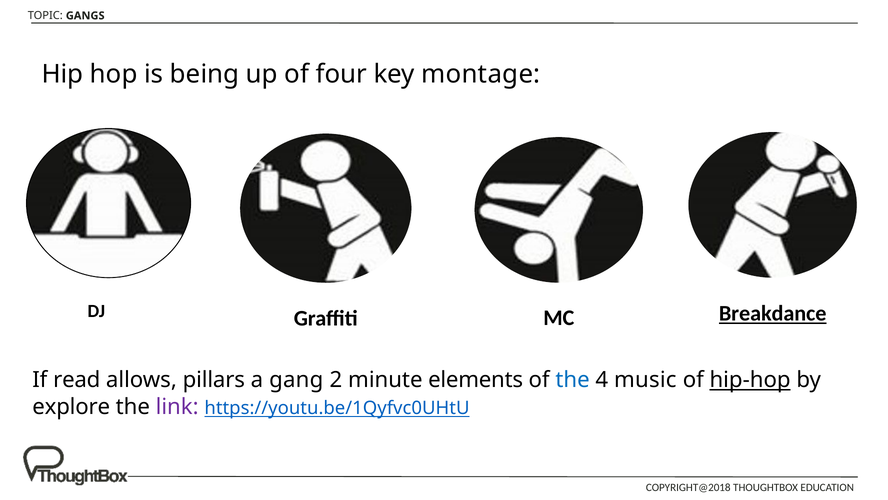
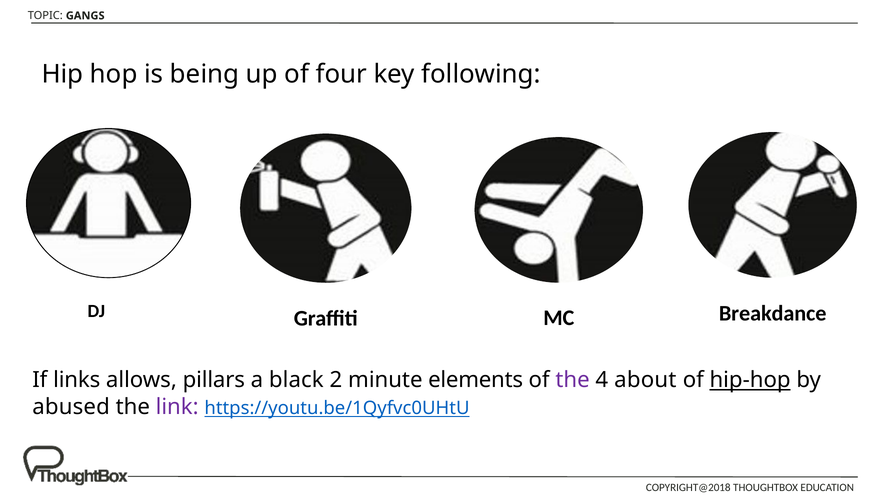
montage: montage -> following
Breakdance underline: present -> none
read: read -> links
gang: gang -> black
the at (573, 380) colour: blue -> purple
music: music -> about
explore: explore -> abused
